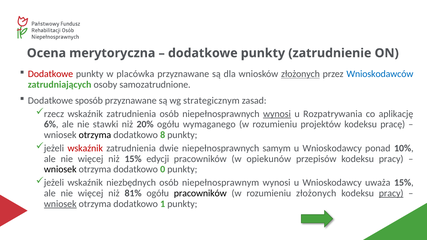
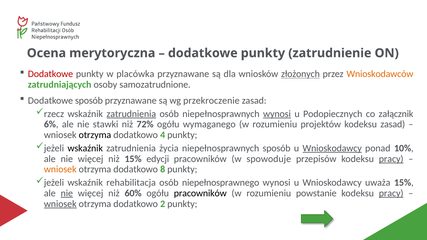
Wnioskodawców colour: blue -> orange
strategicznym: strategicznym -> przekroczenie
zatrudnienia at (131, 114) underline: none -> present
Rozpatrywania: Rozpatrywania -> Podopiecznych
aplikację: aplikację -> załącznik
20%: 20% -> 72%
kodeksu pracę: pracę -> zasad
8: 8 -> 4
wskaźnik at (85, 148) colour: red -> black
dwie: dwie -> życia
niepełnosprawnych samym: samym -> sposób
Wnioskodawcy at (332, 148) underline: none -> present
opiekunów: opiekunów -> spowoduje
pracy at (391, 158) underline: none -> present
wniosek at (60, 169) colour: black -> orange
0: 0 -> 8
niezbędnych: niezbędnych -> rehabilitacja
niepełnosprawnym: niepełnosprawnym -> niepełnosprawnego
nie at (67, 193) underline: none -> present
81%: 81% -> 60%
rozumieniu złożonych: złożonych -> powstanie
1: 1 -> 2
